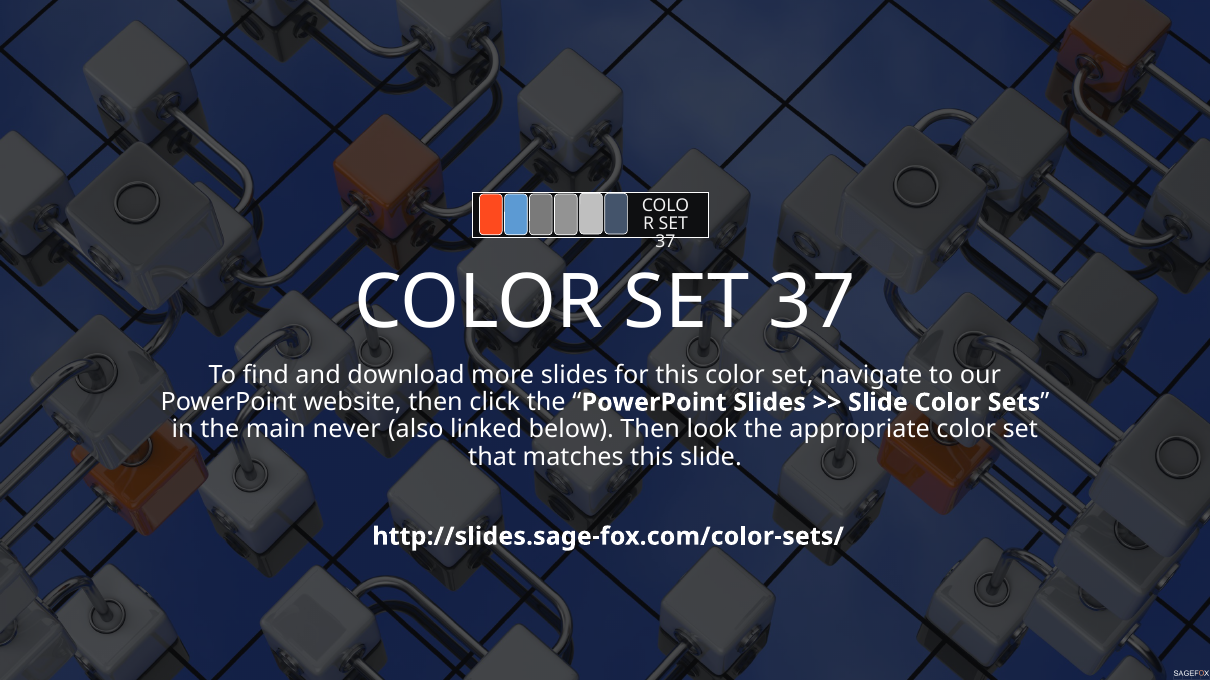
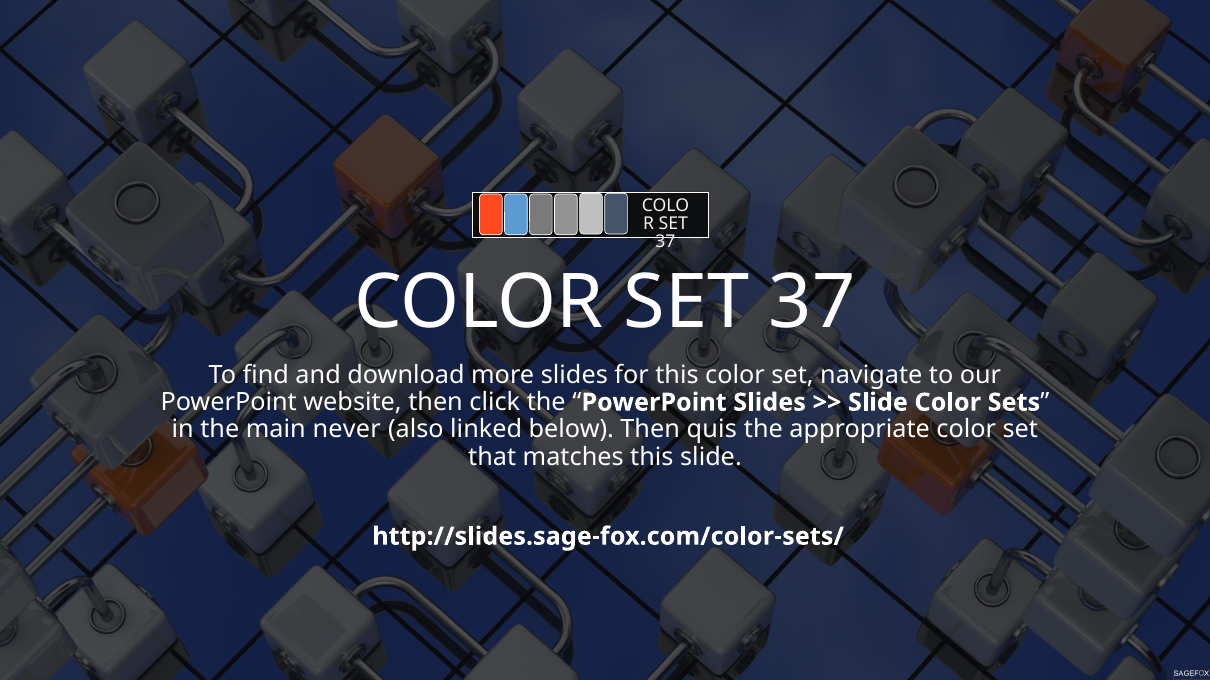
look: look -> quis
